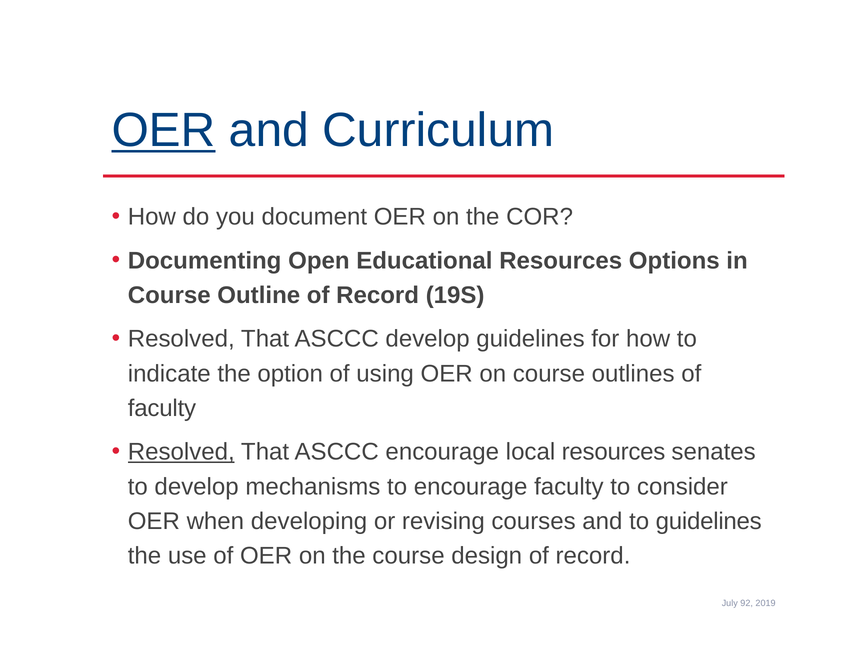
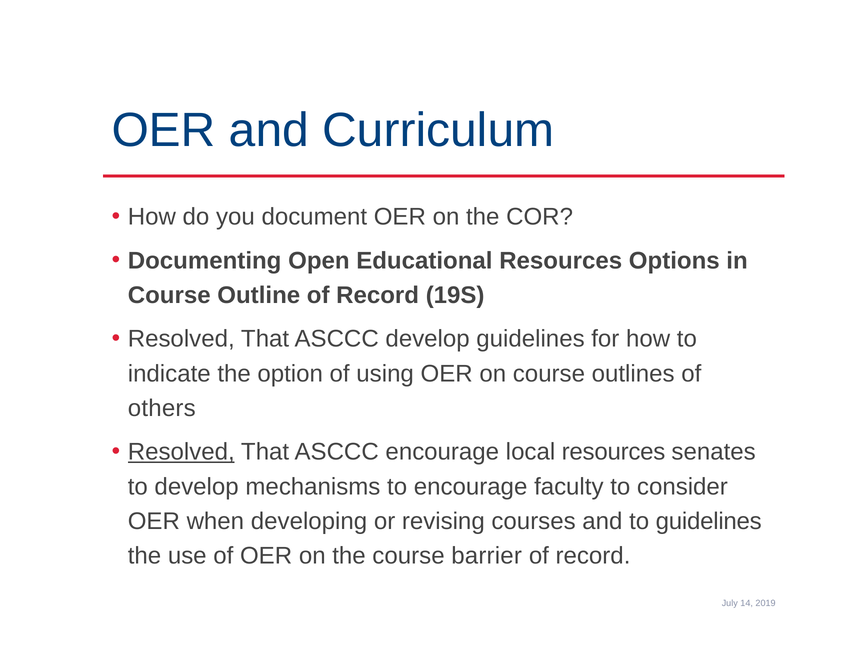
OER at (164, 131) underline: present -> none
faculty at (162, 408): faculty -> others
design: design -> barrier
92: 92 -> 14
